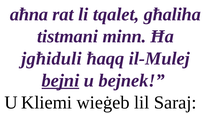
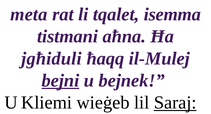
aħna: aħna -> meta
għaliha: għaliha -> isemma
minn: minn -> aħna
Saraj underline: none -> present
